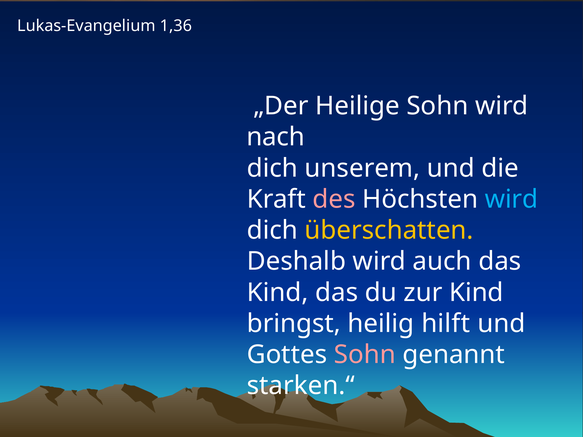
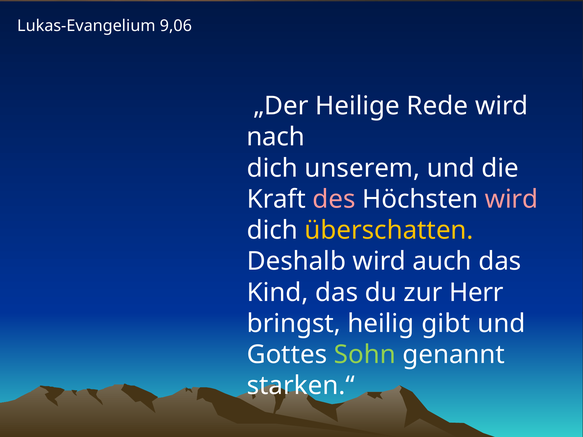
1,36: 1,36 -> 9,06
Heilige Sohn: Sohn -> Rede
wird at (511, 199) colour: light blue -> pink
zur Kind: Kind -> Herr
hilft: hilft -> gibt
Sohn at (365, 355) colour: pink -> light green
